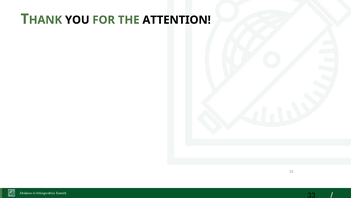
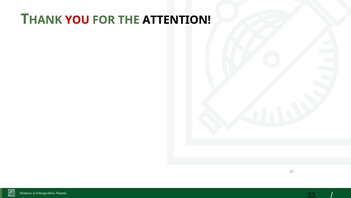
YOU colour: black -> red
